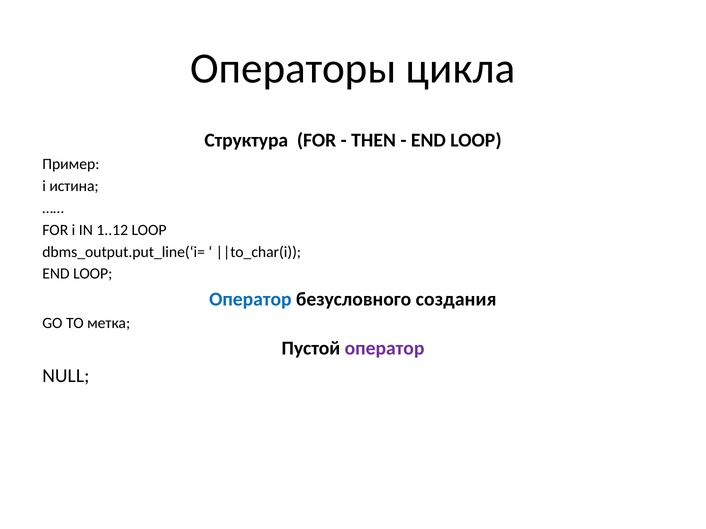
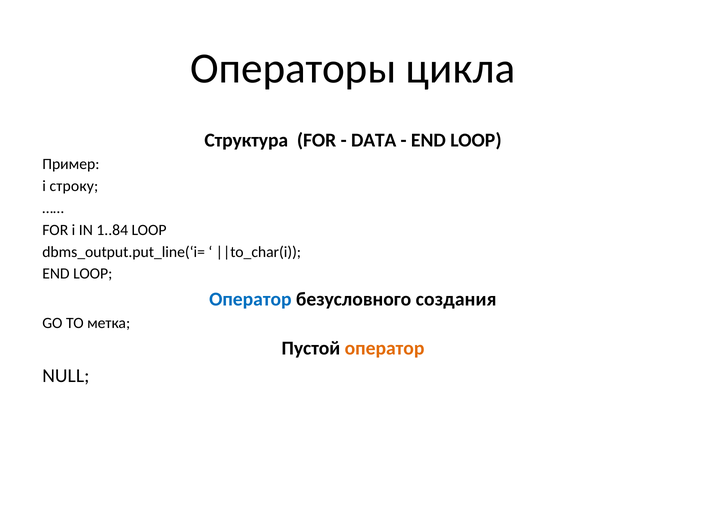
THEN: THEN -> DATA
истина: истина -> строку
1..12: 1..12 -> 1..84
оператор at (385, 349) colour: purple -> orange
